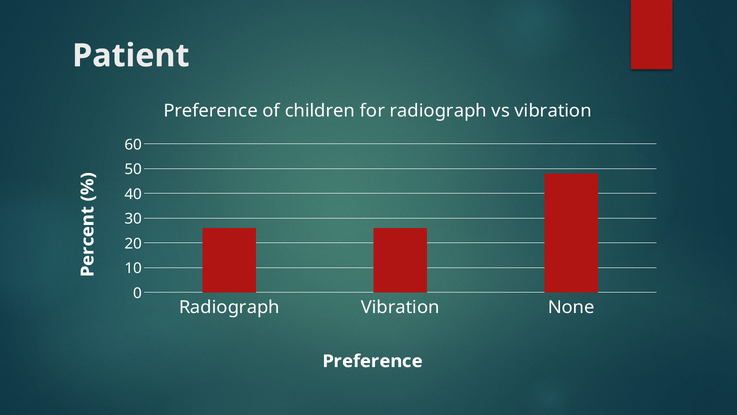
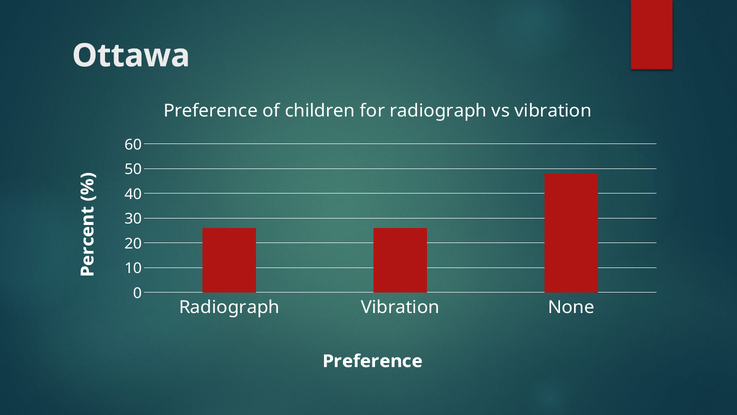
Patient: Patient -> Ottawa
